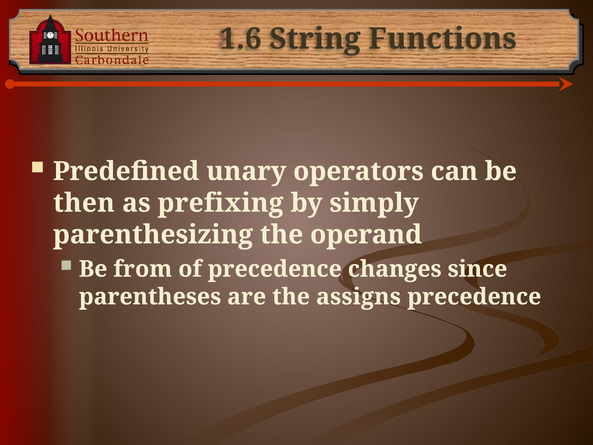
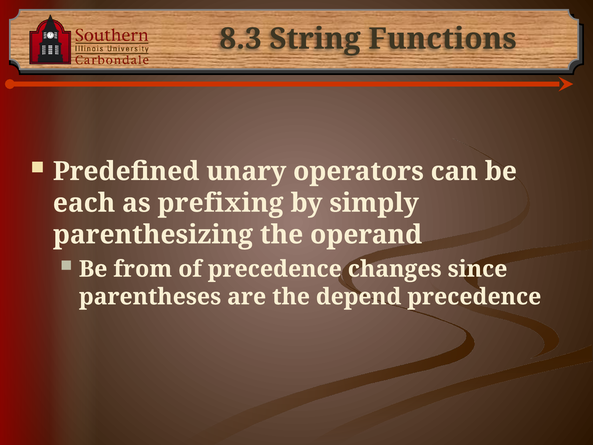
1.6: 1.6 -> 8.3
then: then -> each
assigns: assigns -> depend
